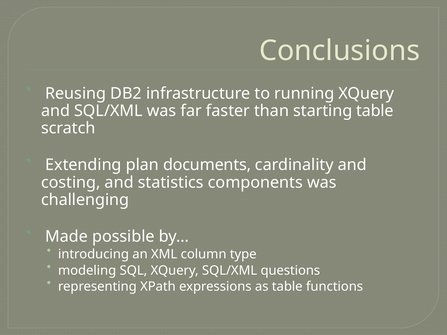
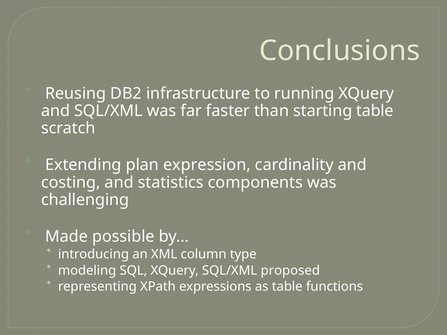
documents: documents -> expression
questions: questions -> proposed
